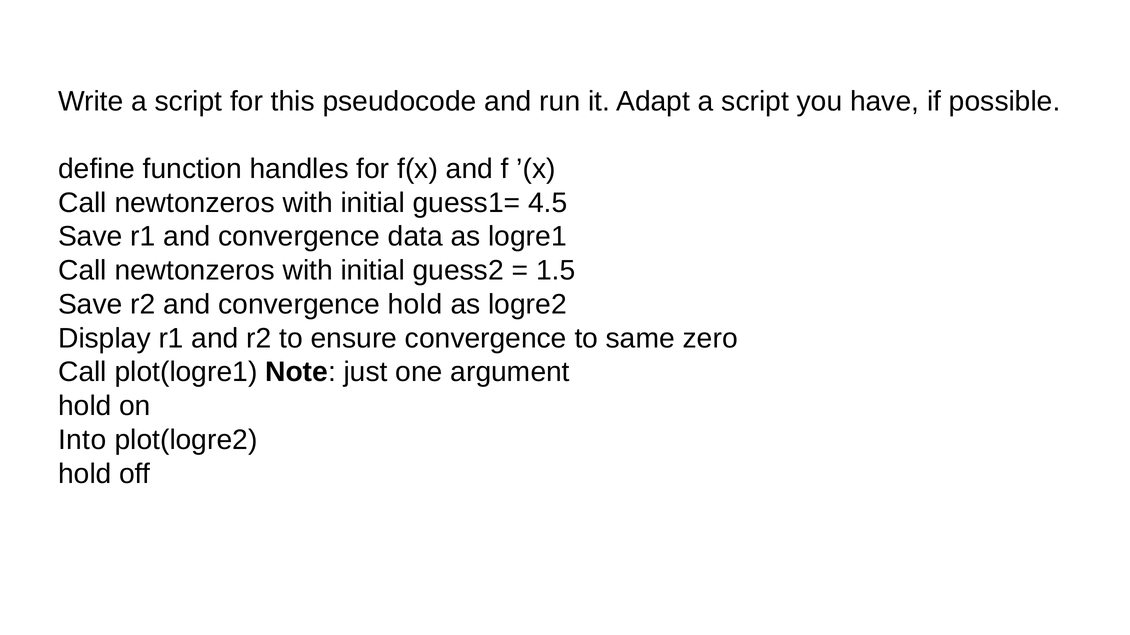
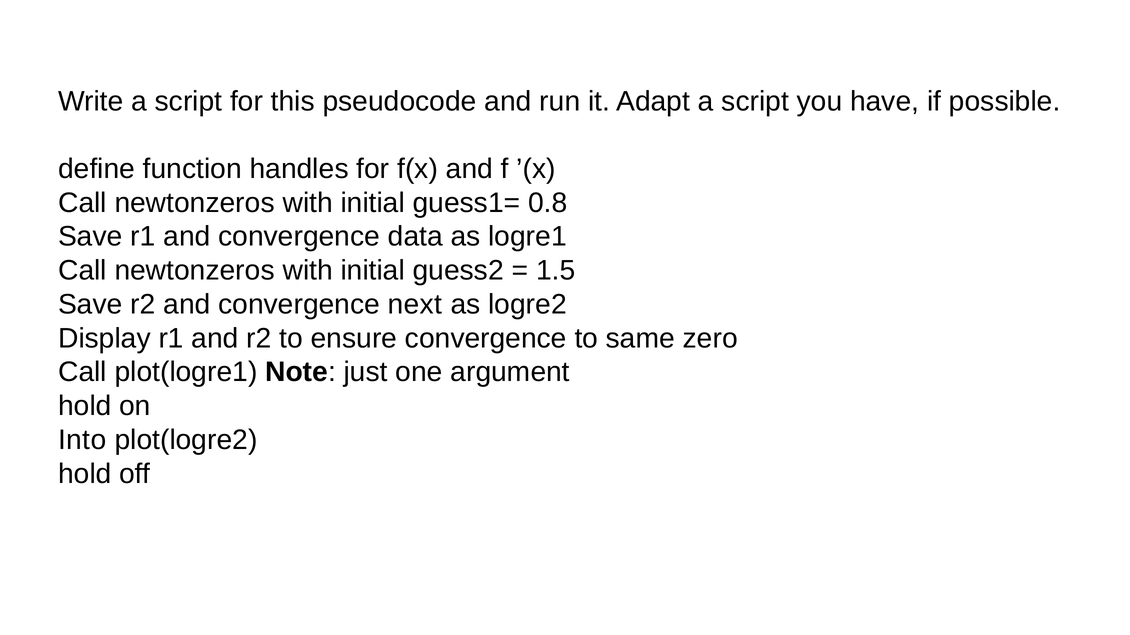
4.5: 4.5 -> 0.8
convergence hold: hold -> next
